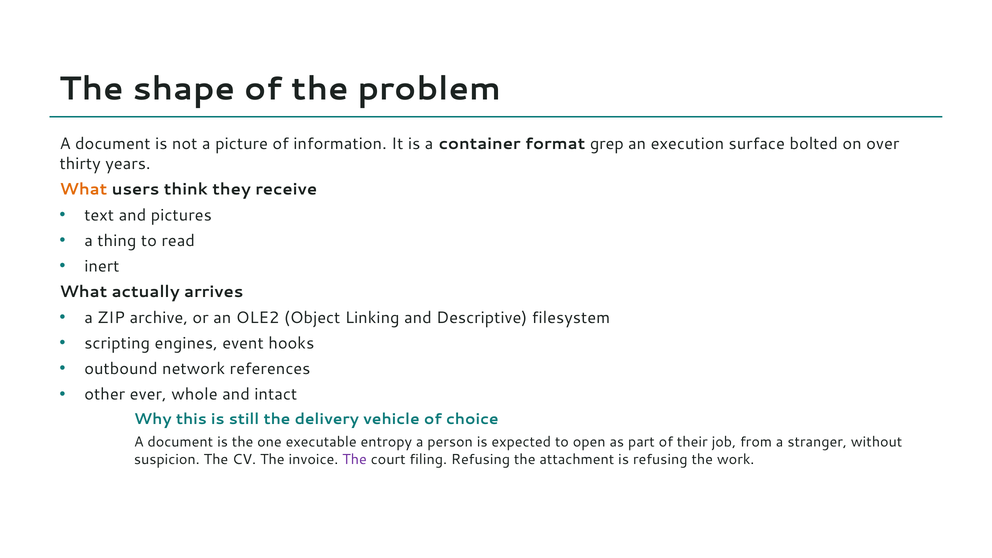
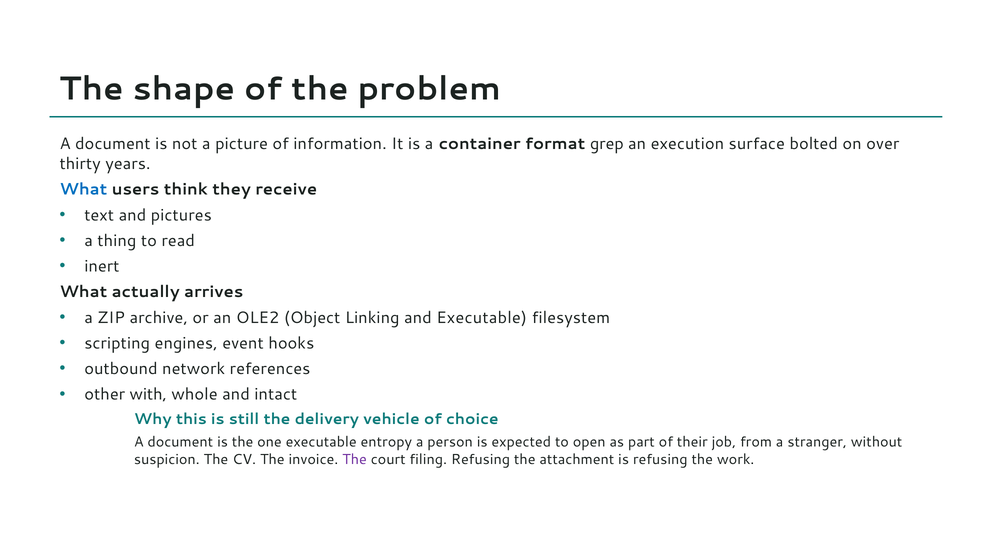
What at (83, 190) colour: orange -> blue
and Descriptive: Descriptive -> Executable
ever: ever -> with
